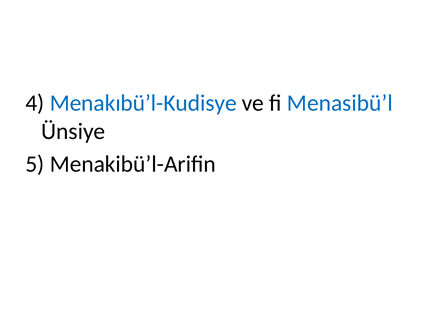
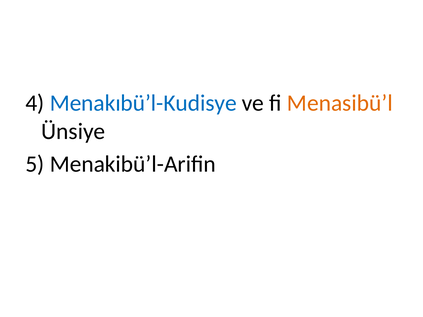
Menasibü’l colour: blue -> orange
